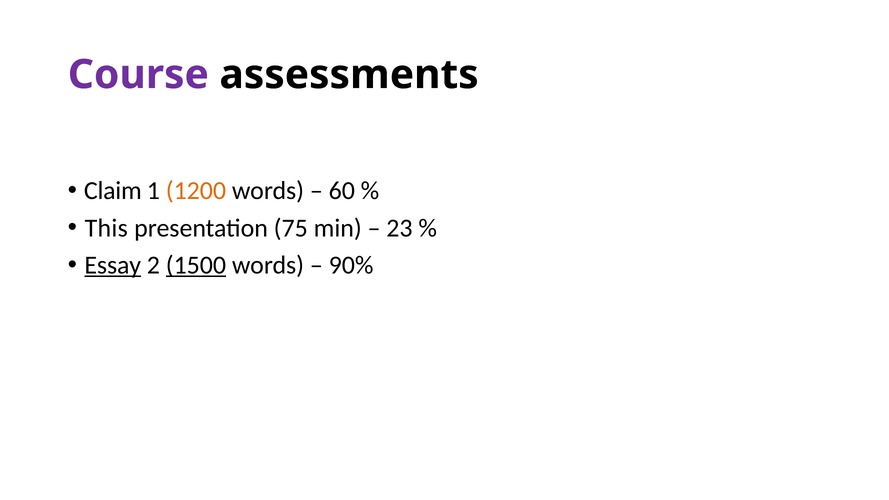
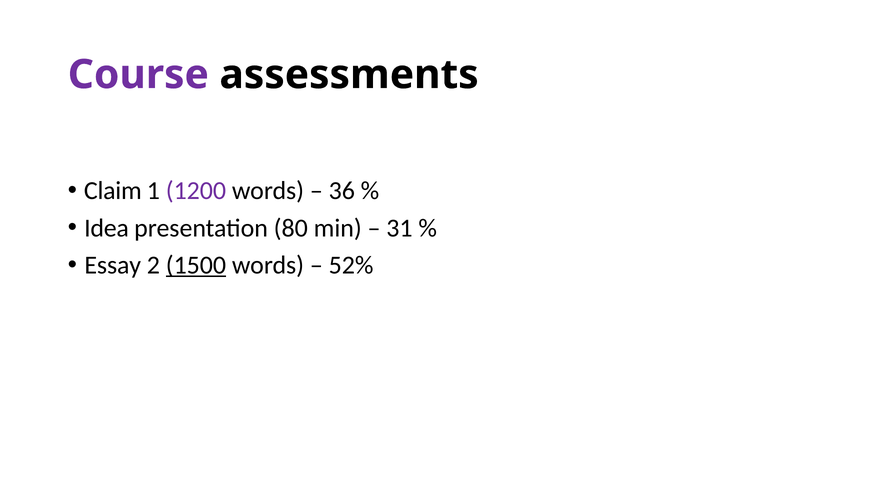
1200 colour: orange -> purple
60: 60 -> 36
This: This -> Idea
75: 75 -> 80
23: 23 -> 31
Essay underline: present -> none
90%: 90% -> 52%
